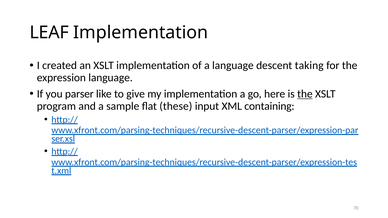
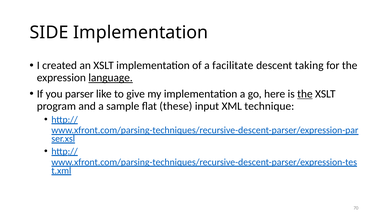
LEAF: LEAF -> SIDE
a language: language -> facilitate
language at (111, 78) underline: none -> present
containing: containing -> technique
